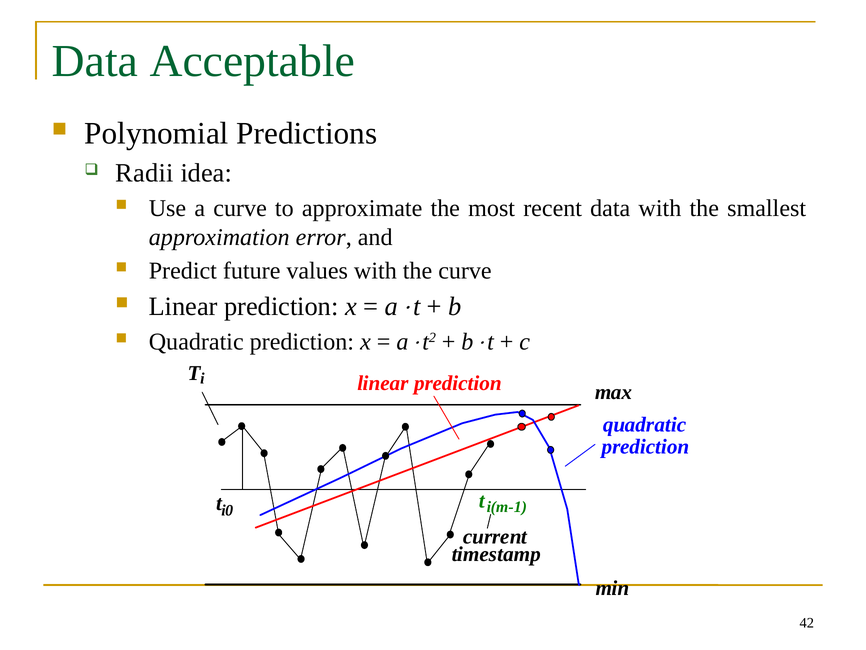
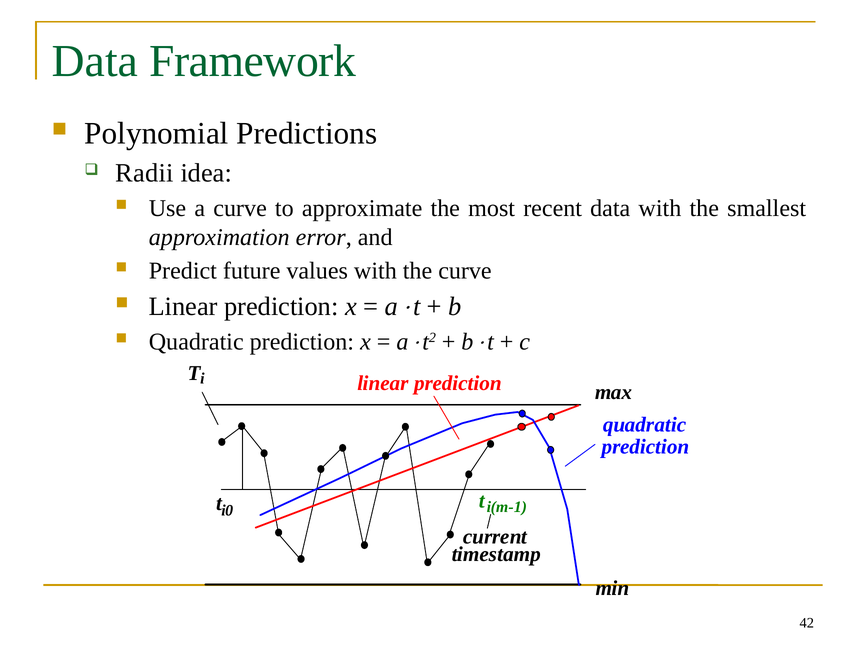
Acceptable: Acceptable -> Framework
